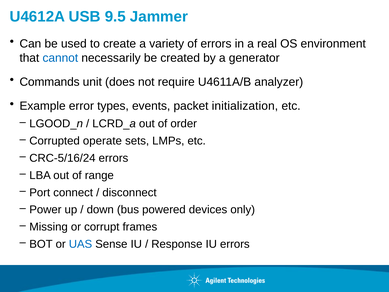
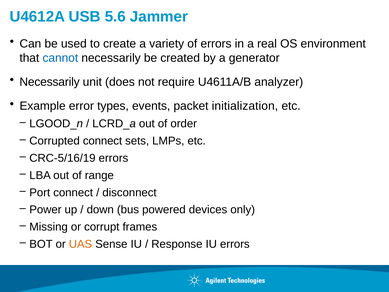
9.5: 9.5 -> 5.6
Commands at (50, 82): Commands -> Necessarily
Corrupted operate: operate -> connect
CRC-5/16/24: CRC-5/16/24 -> CRC-5/16/19
UAS colour: blue -> orange
